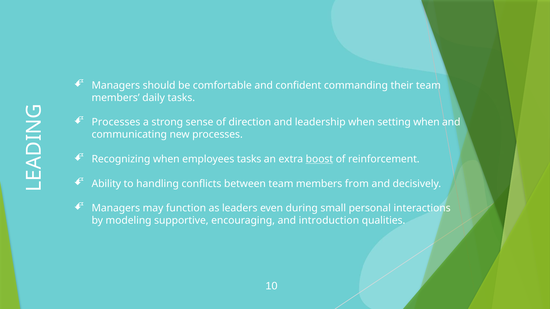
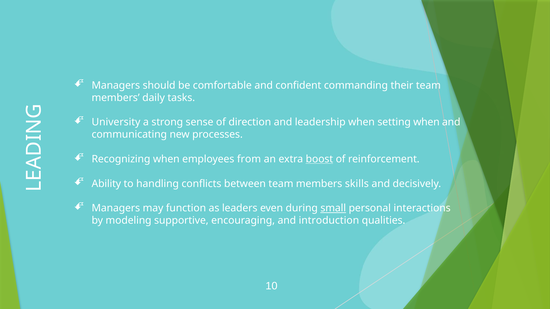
Processes at (116, 122): Processes -> University
employees tasks: tasks -> from
from: from -> skills
small underline: none -> present
